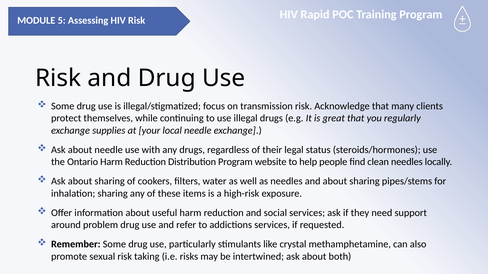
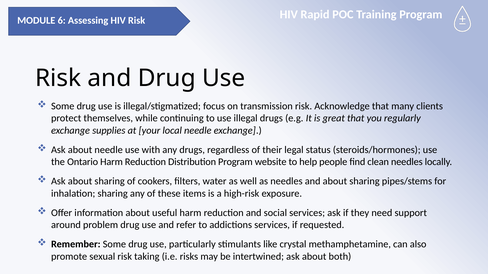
5: 5 -> 6
